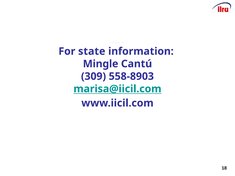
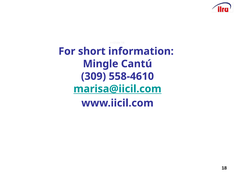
state: state -> short
558-8903: 558-8903 -> 558-4610
